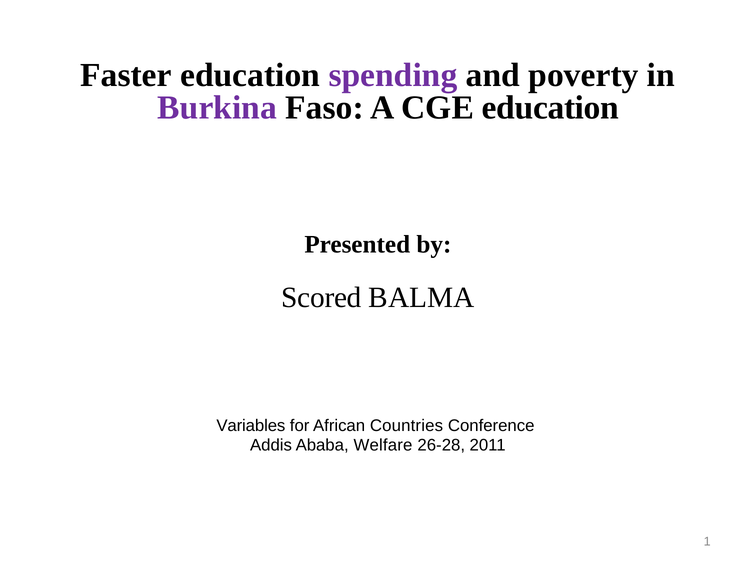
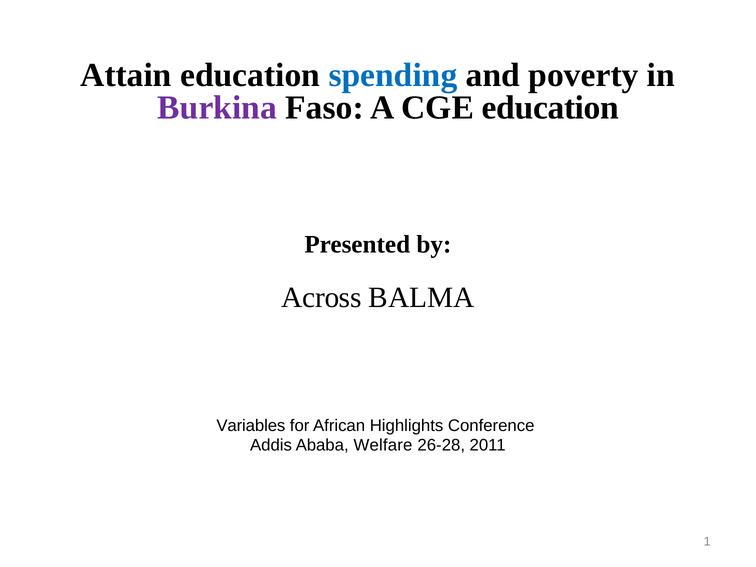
Faster: Faster -> Attain
spending colour: purple -> blue
Scored: Scored -> Across
Countries: Countries -> Highlights
